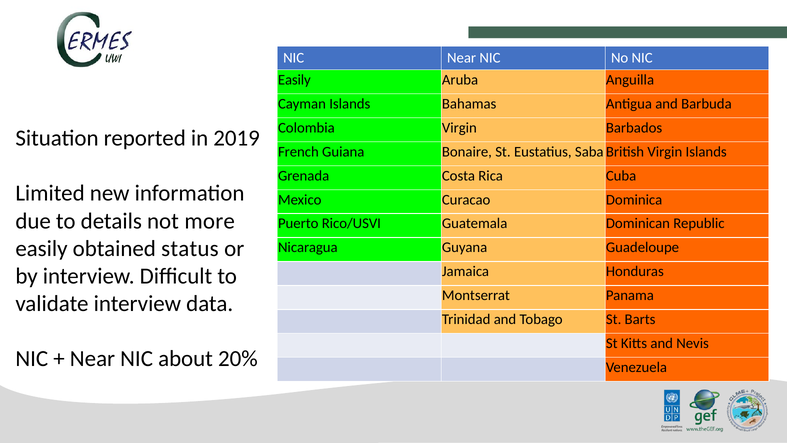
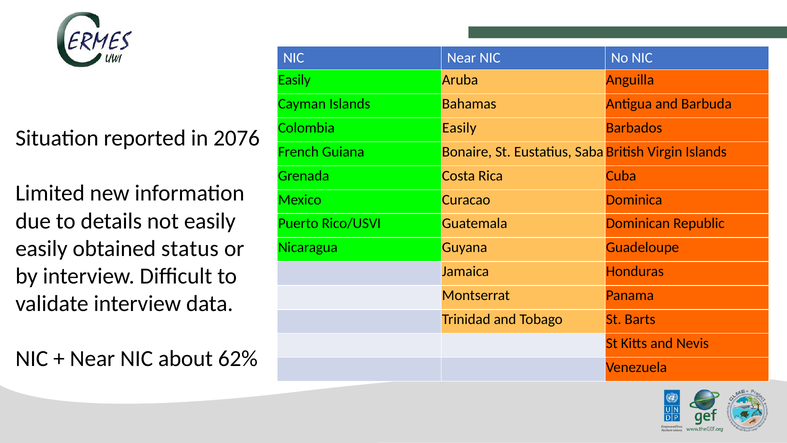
Colombia Virgin: Virgin -> Easily
2019: 2019 -> 2076
not more: more -> easily
20%: 20% -> 62%
